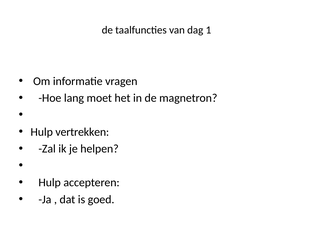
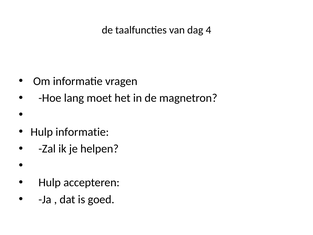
1: 1 -> 4
Hulp vertrekken: vertrekken -> informatie
